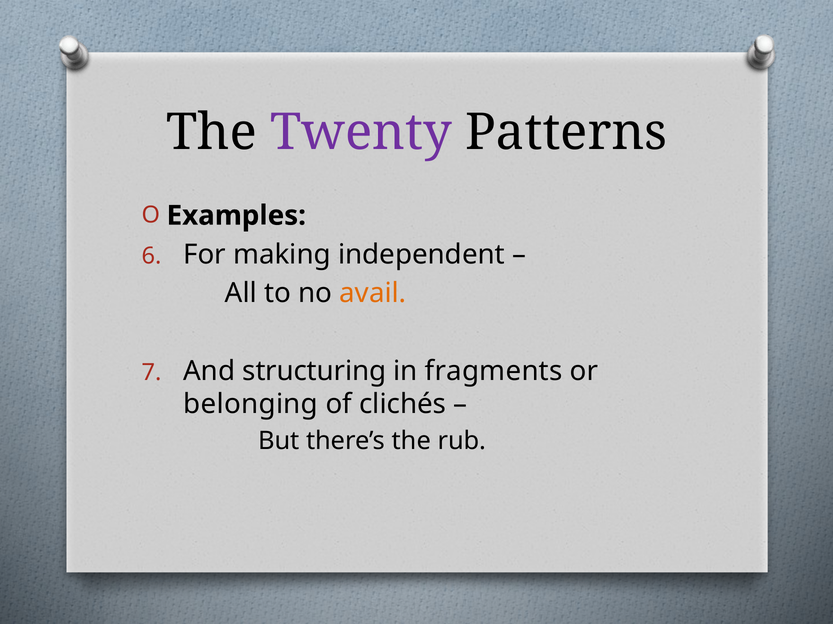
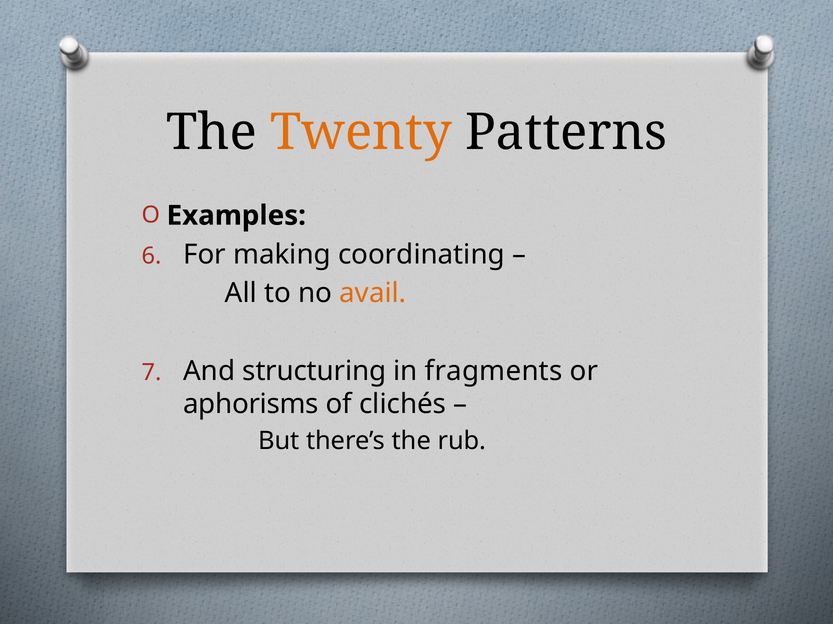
Twenty colour: purple -> orange
independent: independent -> coordinating
belonging: belonging -> aphorisms
